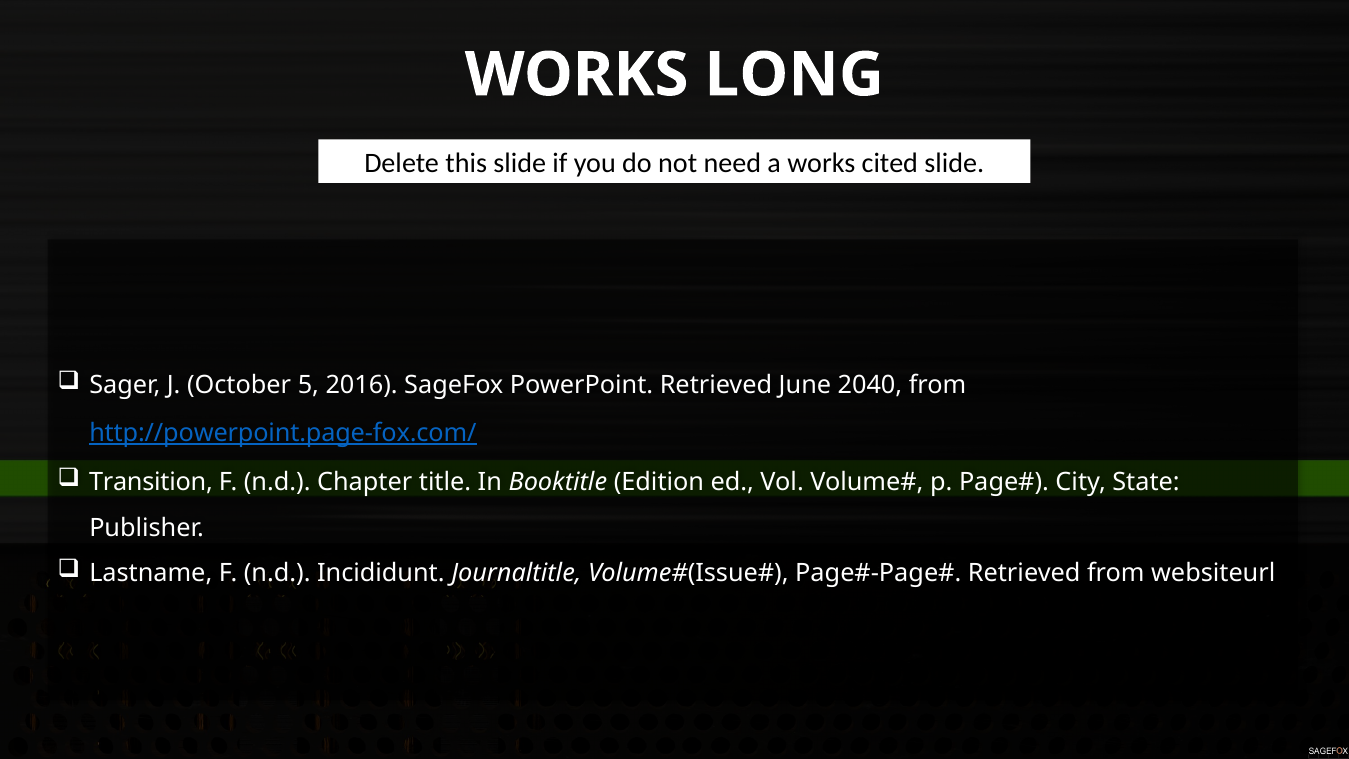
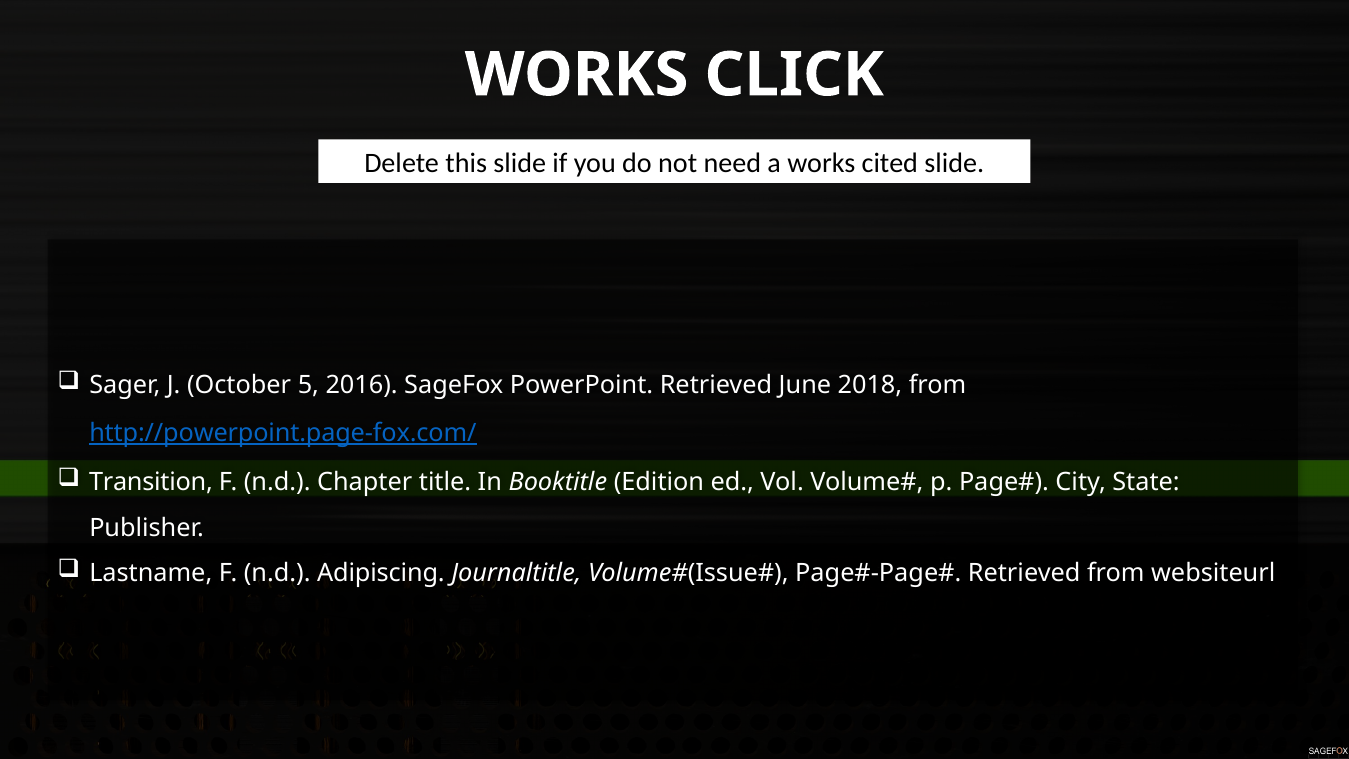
LONG: LONG -> CLICK
2040: 2040 -> 2018
Incididunt: Incididunt -> Adipiscing
